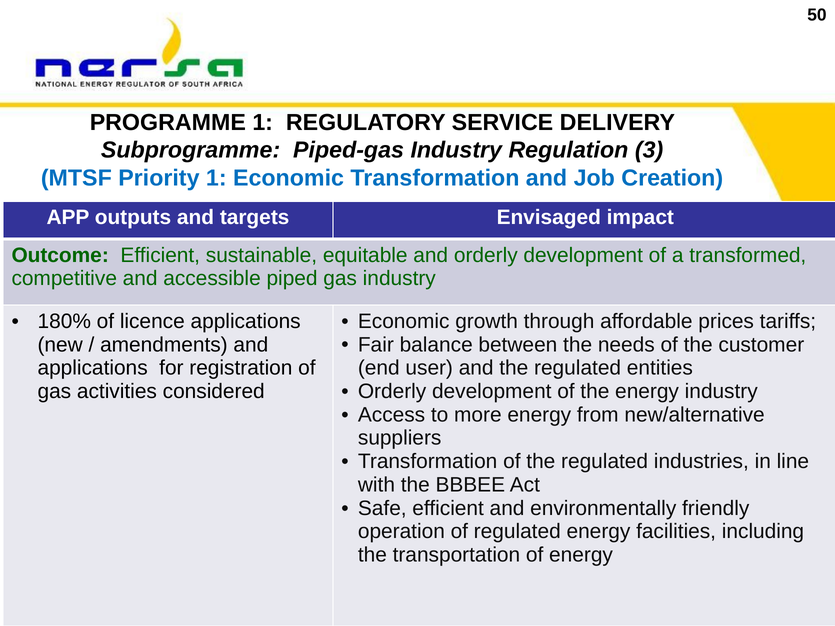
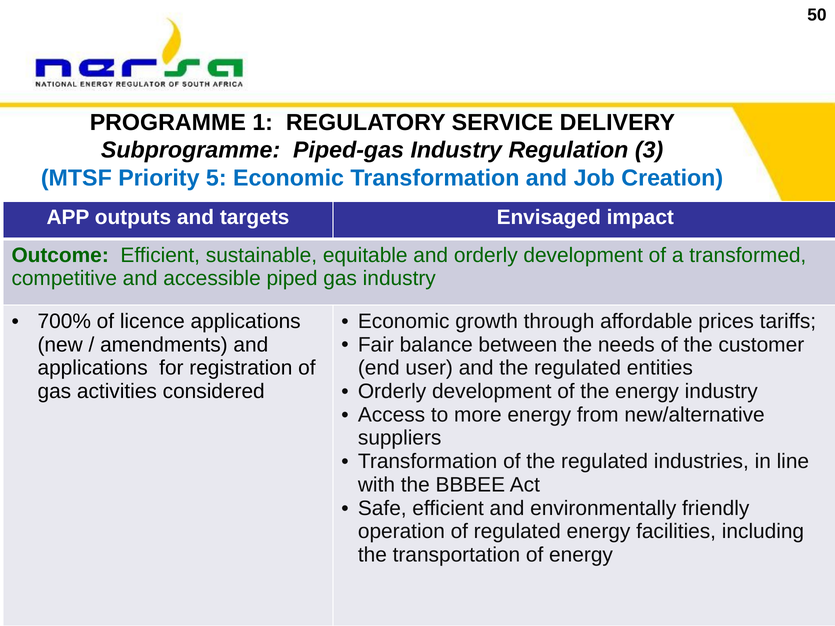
Priority 1: 1 -> 5
180%: 180% -> 700%
